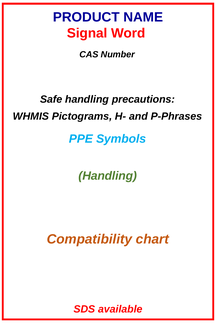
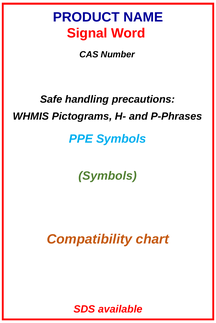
Handling at (108, 176): Handling -> Symbols
